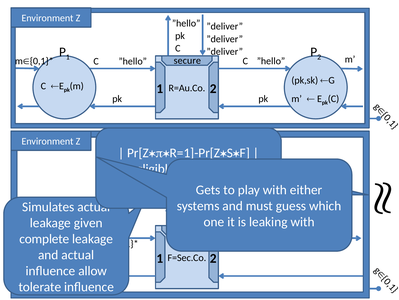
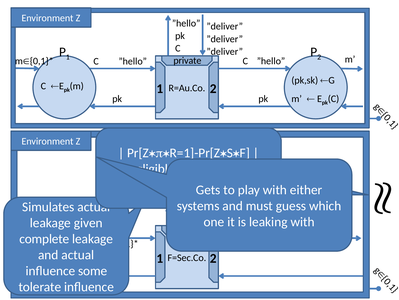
secure: secure -> private
allow: allow -> some
